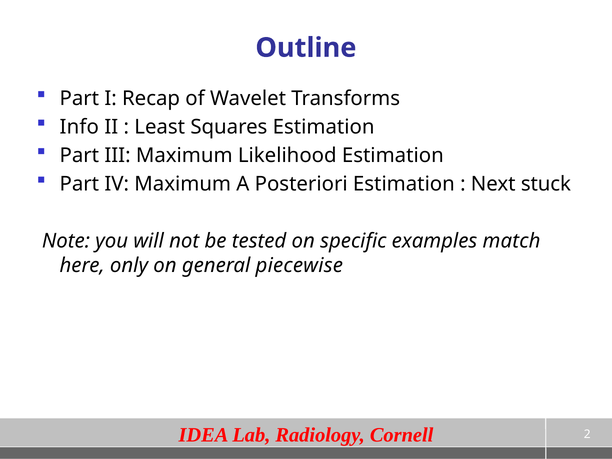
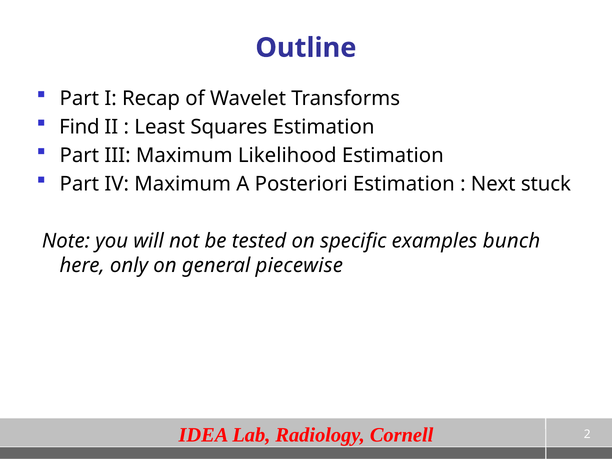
Info: Info -> Find
match: match -> bunch
